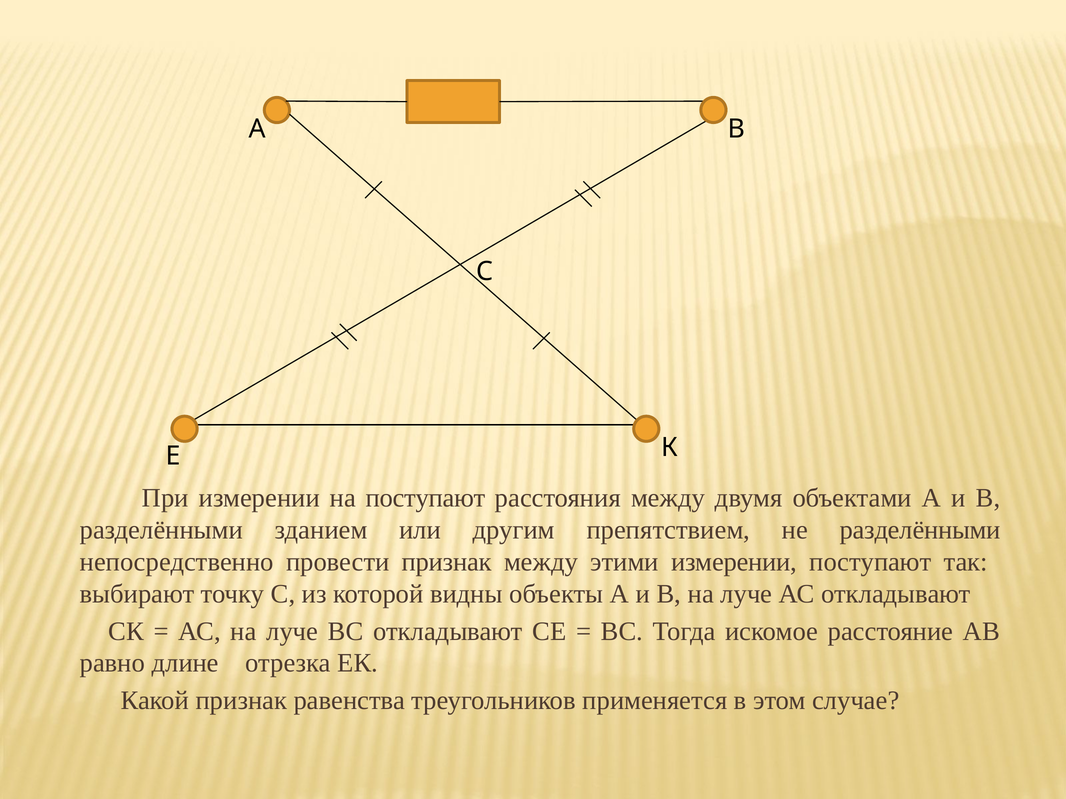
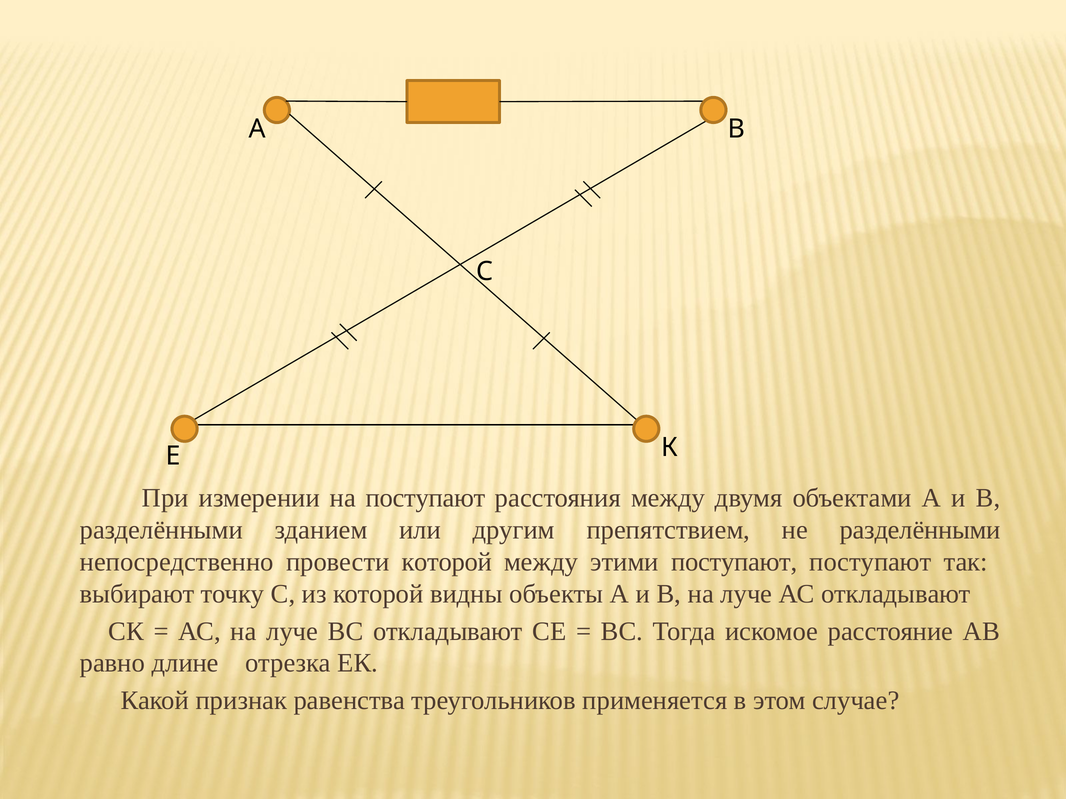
провести признак: признак -> которой
этими измерении: измерении -> поступают
